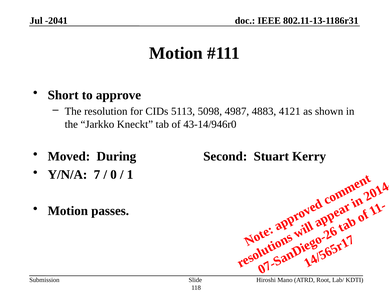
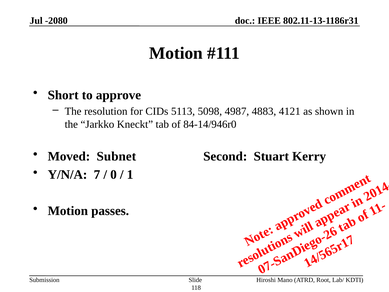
-2041: -2041 -> -2080
43-14/946r0: 43-14/946r0 -> 84-14/946r0
During: During -> Subnet
